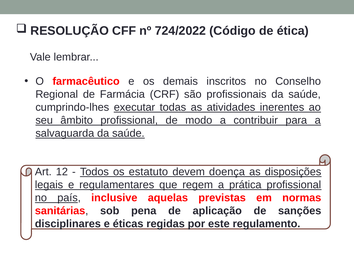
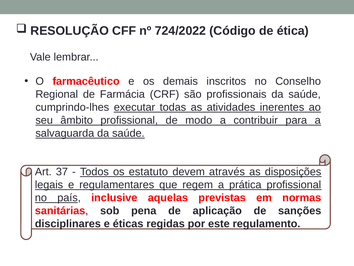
12: 12 -> 37
doença: doença -> através
